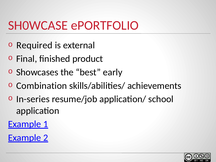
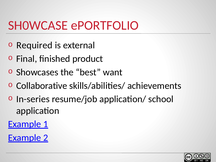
early: early -> want
Combination: Combination -> Collaborative
